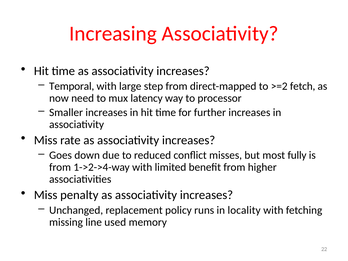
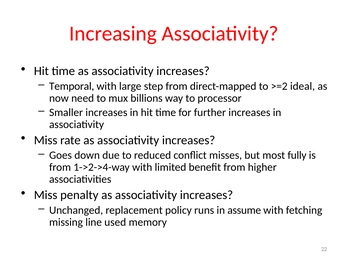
fetch: fetch -> ideal
latency: latency -> billions
locality: locality -> assume
